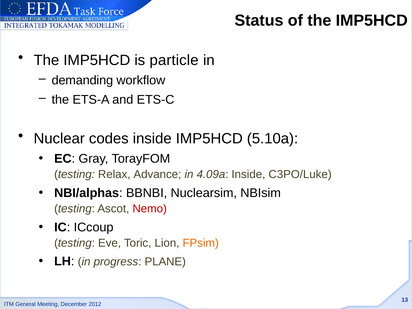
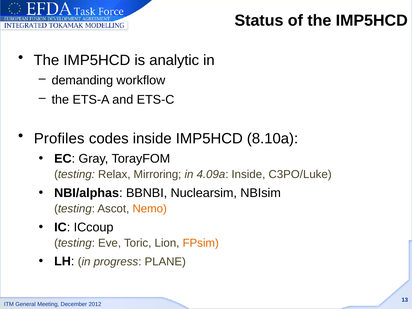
particle: particle -> analytic
Nuclear: Nuclear -> Profiles
5.10a: 5.10a -> 8.10a
Advance: Advance -> Mirroring
Nemo colour: red -> orange
